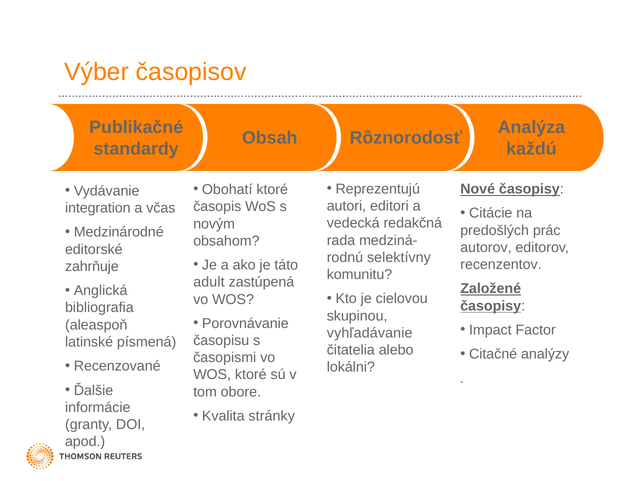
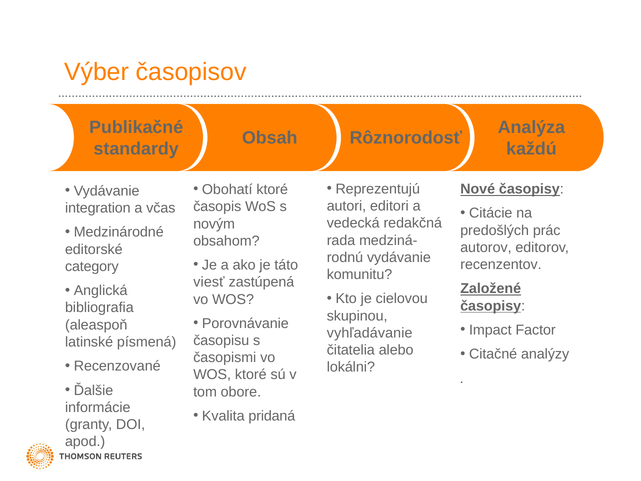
selektívny at (399, 257): selektívny -> vydávanie
zahrňuje: zahrňuje -> category
adult: adult -> viesť
stránky: stránky -> pridaná
